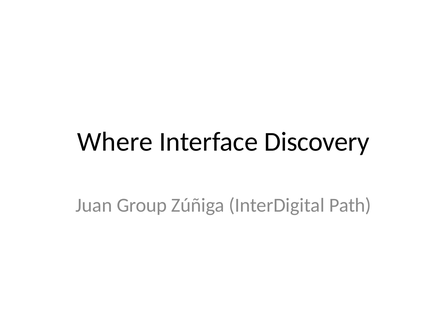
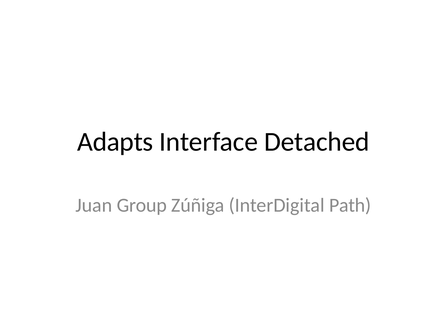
Where: Where -> Adapts
Discovery: Discovery -> Detached
